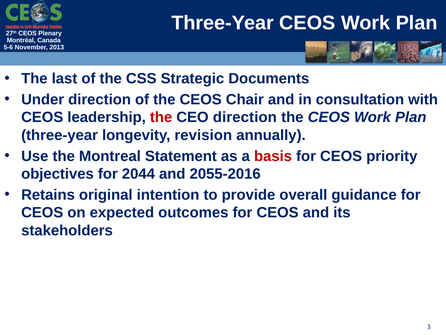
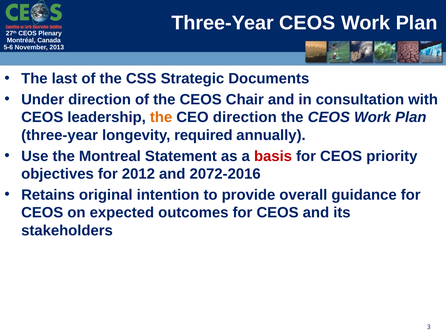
the at (161, 117) colour: red -> orange
revision: revision -> required
2044: 2044 -> 2012
2055-2016: 2055-2016 -> 2072-2016
